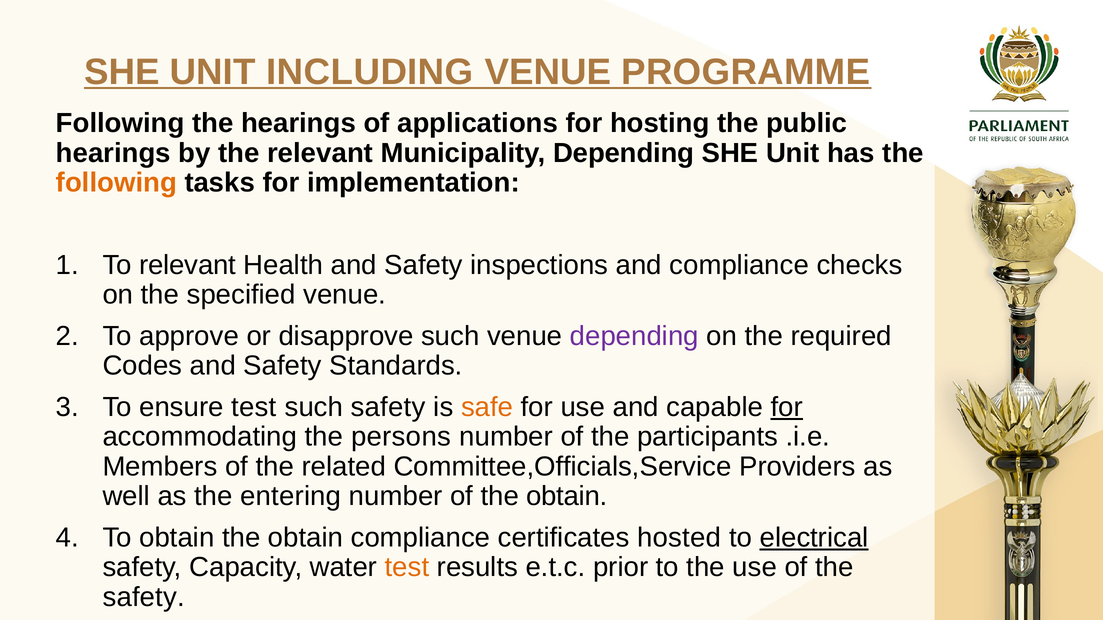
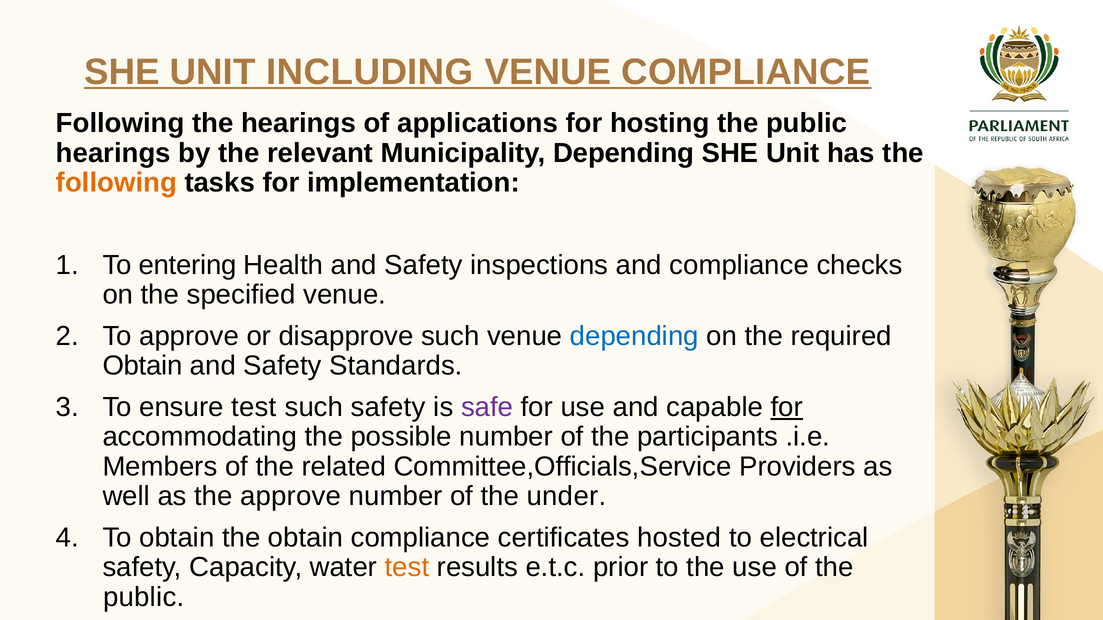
VENUE PROGRAMME: PROGRAMME -> COMPLIANCE
To relevant: relevant -> entering
depending at (634, 336) colour: purple -> blue
Codes at (142, 366): Codes -> Obtain
safe colour: orange -> purple
persons: persons -> possible
the entering: entering -> approve
of the obtain: obtain -> under
electrical underline: present -> none
safety at (144, 597): safety -> public
